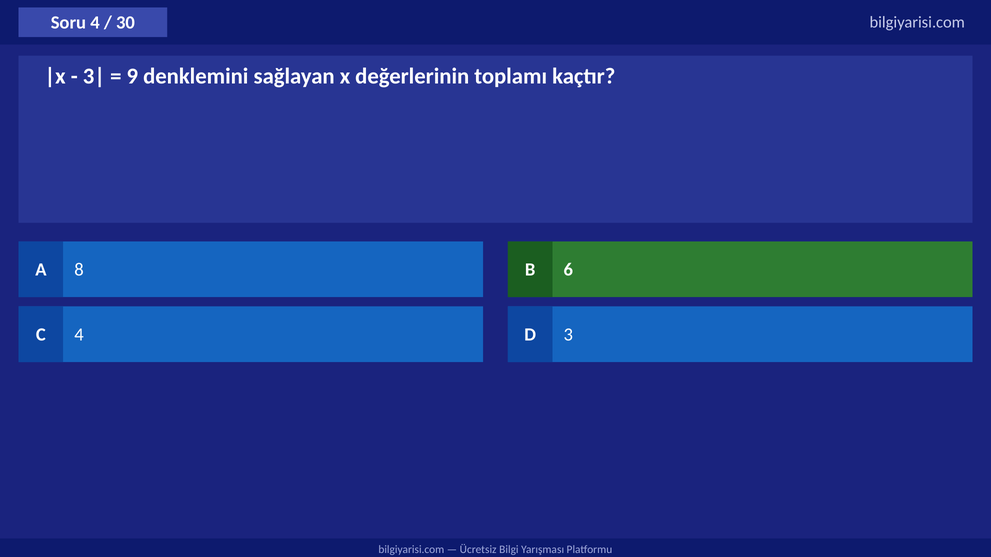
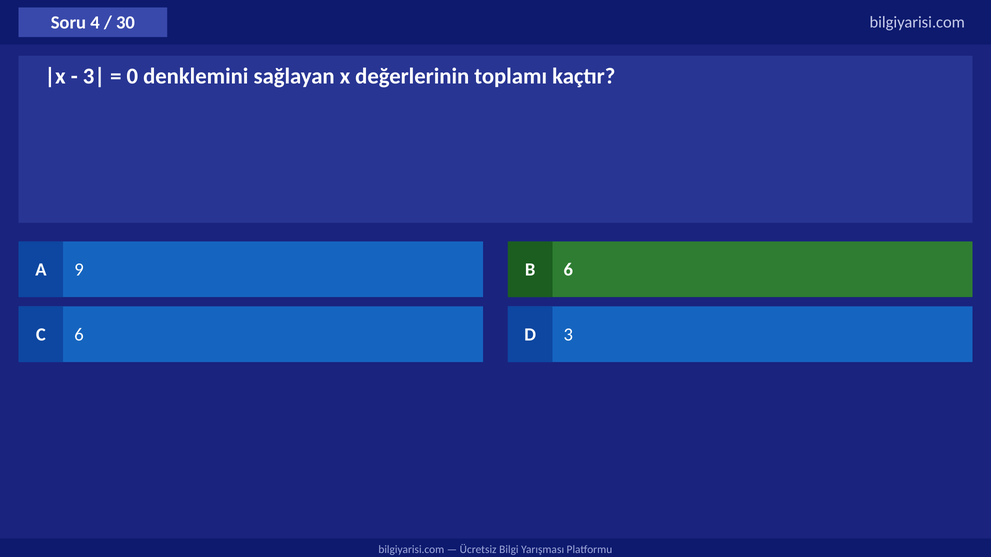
9: 9 -> 0
8: 8 -> 9
C 4: 4 -> 6
